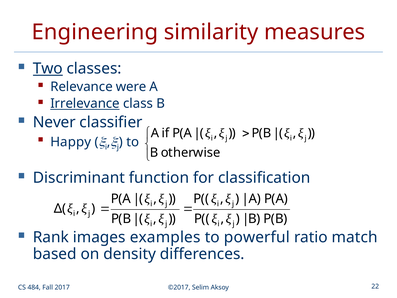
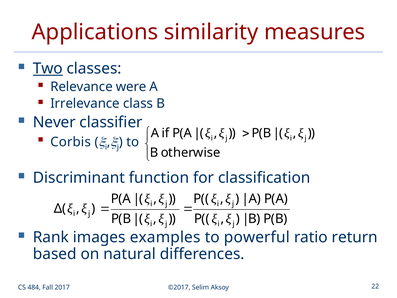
Engineering: Engineering -> Applications
Irrelevance underline: present -> none
Happy: Happy -> Corbis
match: match -> return
density: density -> natural
